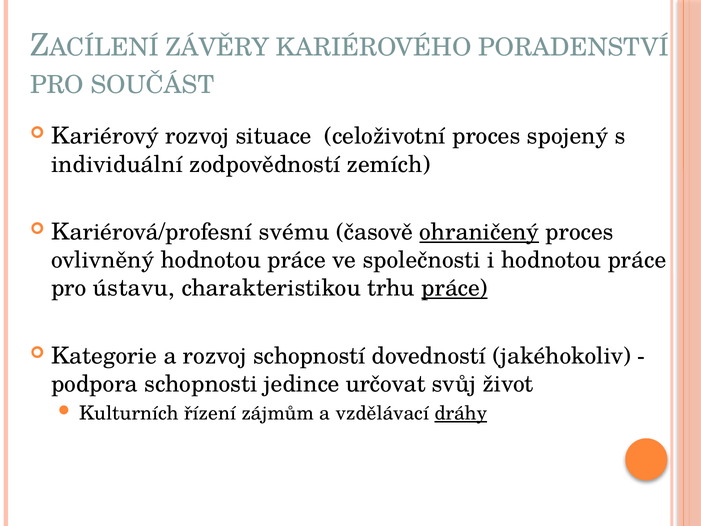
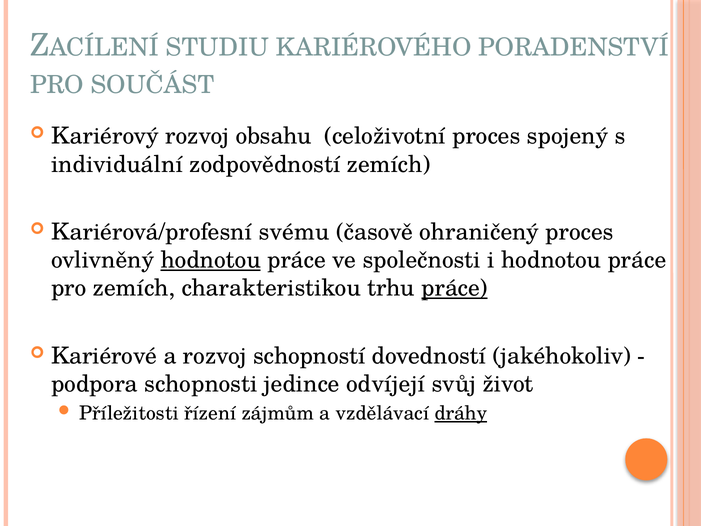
ZÁVĚRY: ZÁVĚRY -> STUDIU
situace: situace -> obsahu
ohraničený underline: present -> none
hodnotou at (211, 260) underline: none -> present
pro ústavu: ústavu -> zemích
Kategorie: Kategorie -> Kariérové
určovat: určovat -> odvíjejí
Kulturních: Kulturních -> Příležitosti
